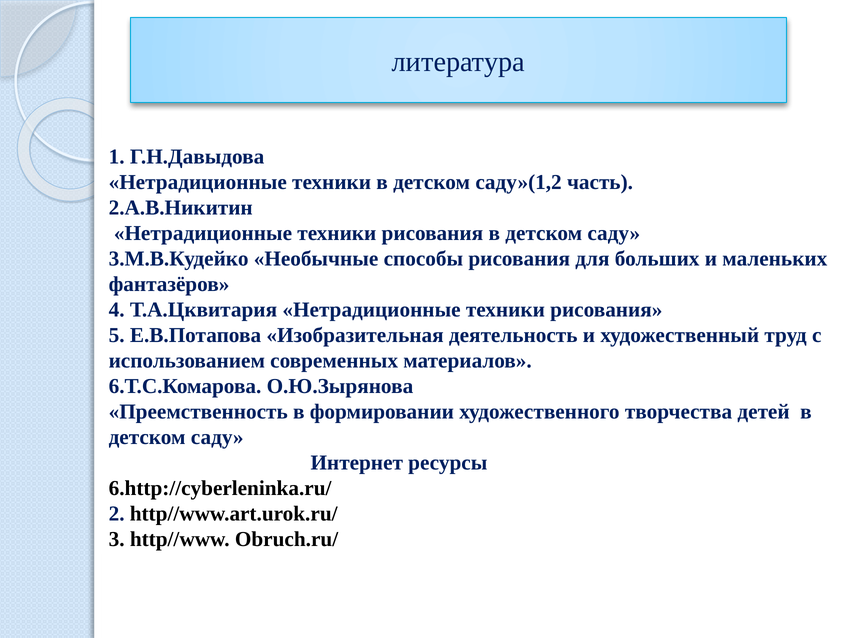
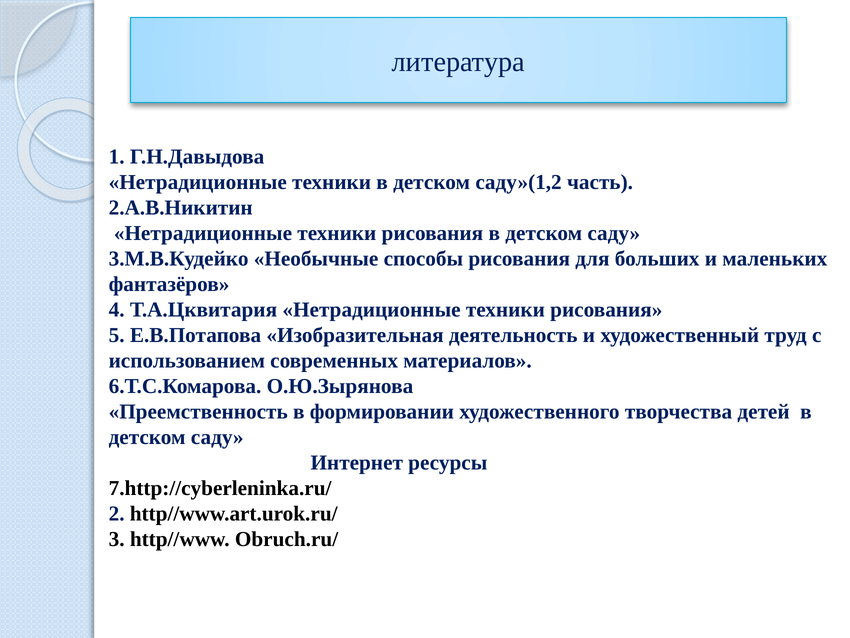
6.http://cyberleninka.ru/: 6.http://cyberleninka.ru/ -> 7.http://cyberleninka.ru/
